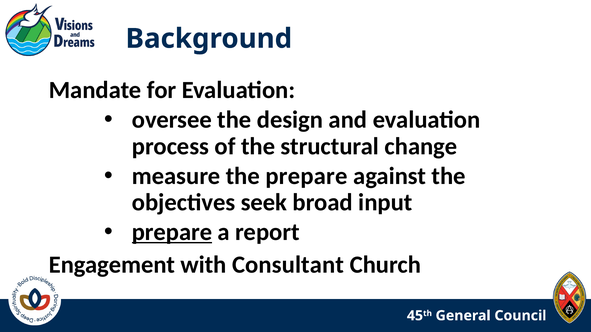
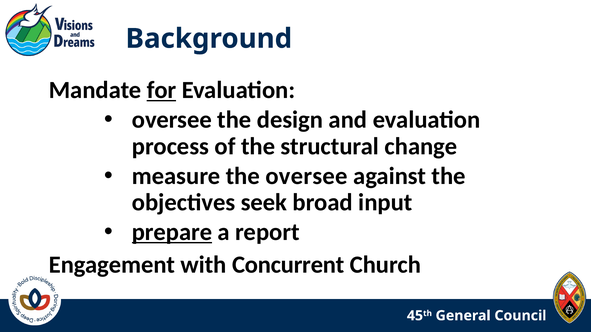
for underline: none -> present
the prepare: prepare -> oversee
Consultant: Consultant -> Concurrent
